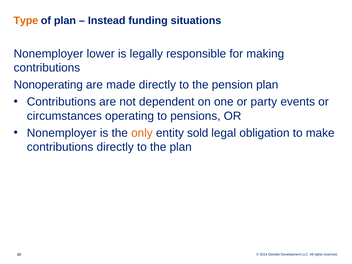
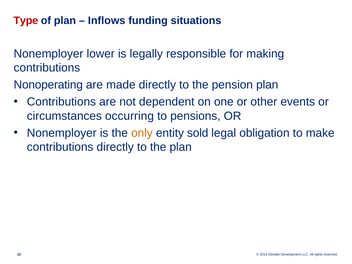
Type colour: orange -> red
Instead: Instead -> Inflows
party: party -> other
operating: operating -> occurring
